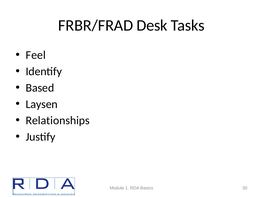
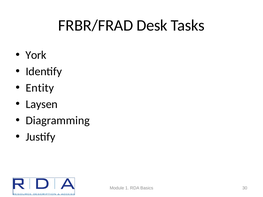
Feel: Feel -> York
Based: Based -> Entity
Relationships: Relationships -> Diagramming
